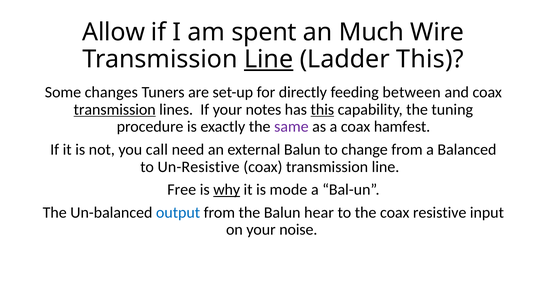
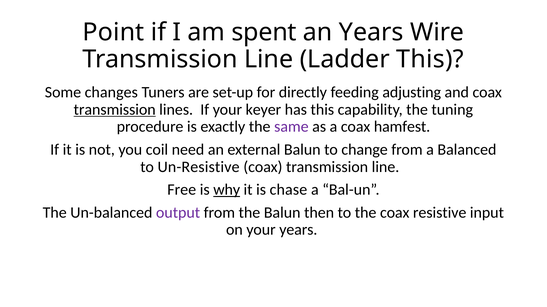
Allow: Allow -> Point
an Much: Much -> Years
Line at (269, 59) underline: present -> none
between: between -> adjusting
notes: notes -> keyer
this at (322, 110) underline: present -> none
call: call -> coil
mode: mode -> chase
output colour: blue -> purple
hear: hear -> then
your noise: noise -> years
